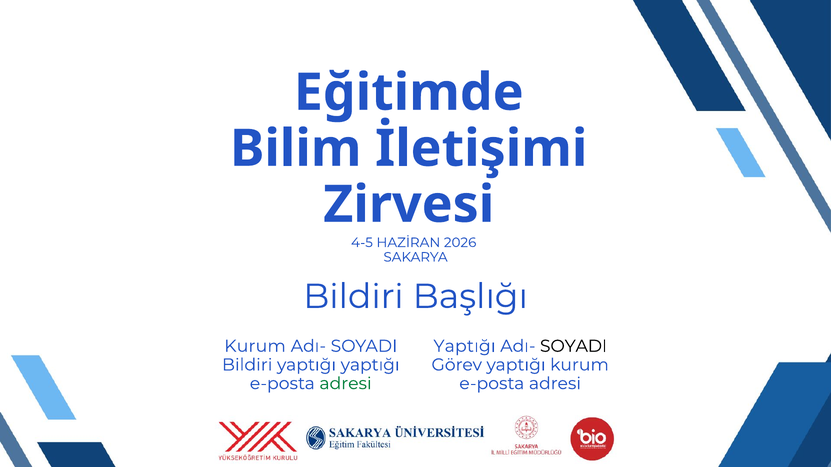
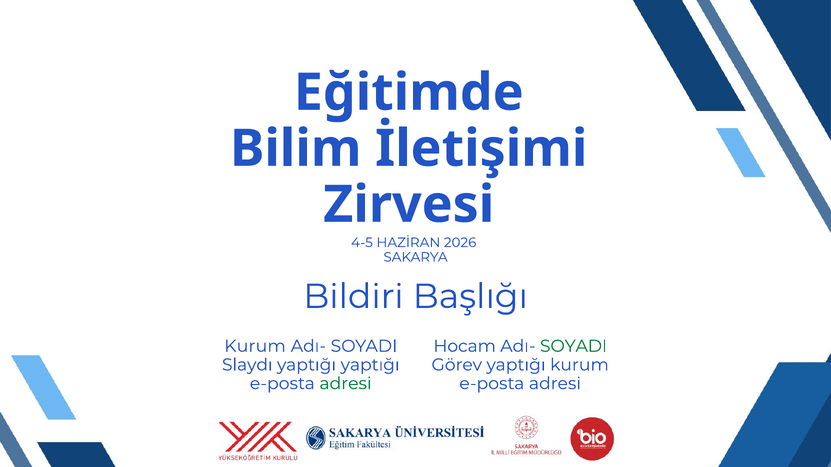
Yaptığı at (465, 346): Yaptığı -> Hocam
SOYADI at (574, 346) colour: black -> green
Bildiri at (247, 365): Bildiri -> Slaydı
